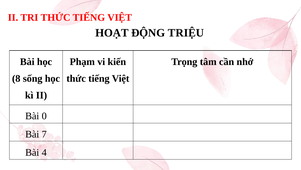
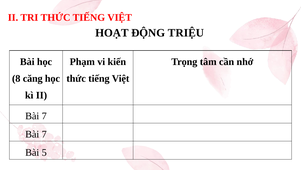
sống: sống -> căng
0 at (44, 116): 0 -> 7
4: 4 -> 5
